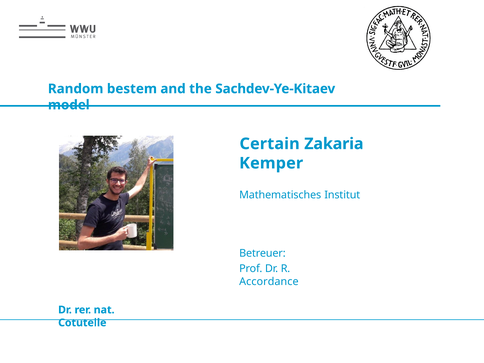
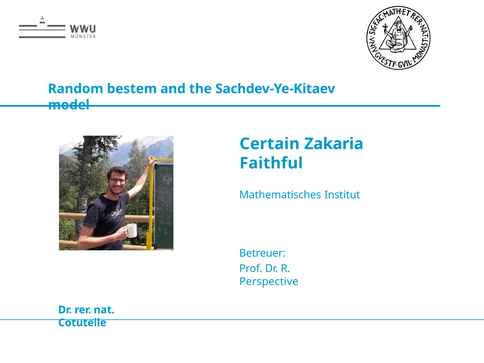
Kemper: Kemper -> Faithful
Accordance: Accordance -> Perspective
